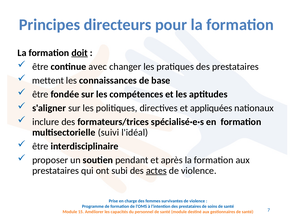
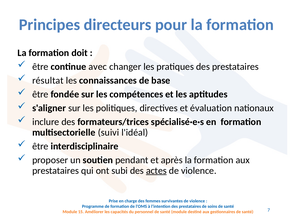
doit underline: present -> none
mettent: mettent -> résultat
appliquées: appliquées -> évaluation
